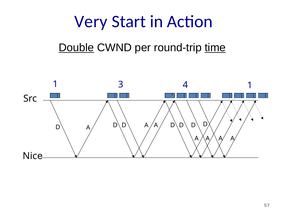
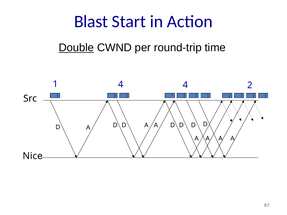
Very: Very -> Blast
time underline: present -> none
1 3: 3 -> 4
4 1: 1 -> 2
